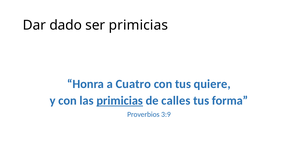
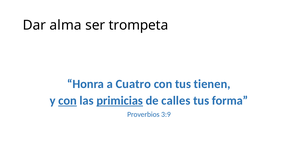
dado: dado -> alma
ser primicias: primicias -> trompeta
quiere: quiere -> tienen
con at (68, 100) underline: none -> present
